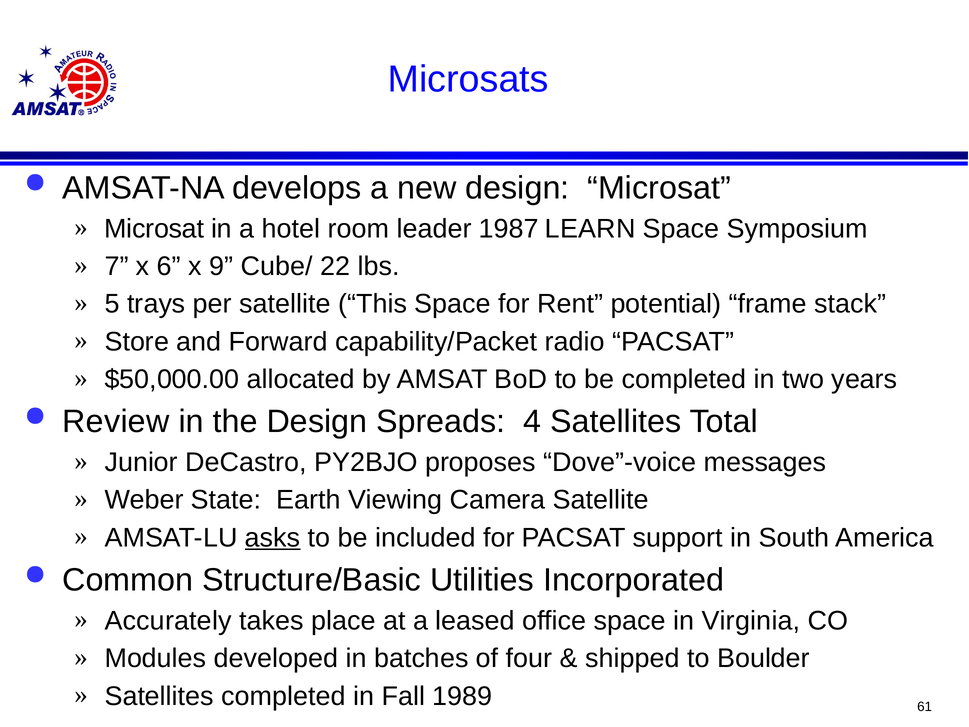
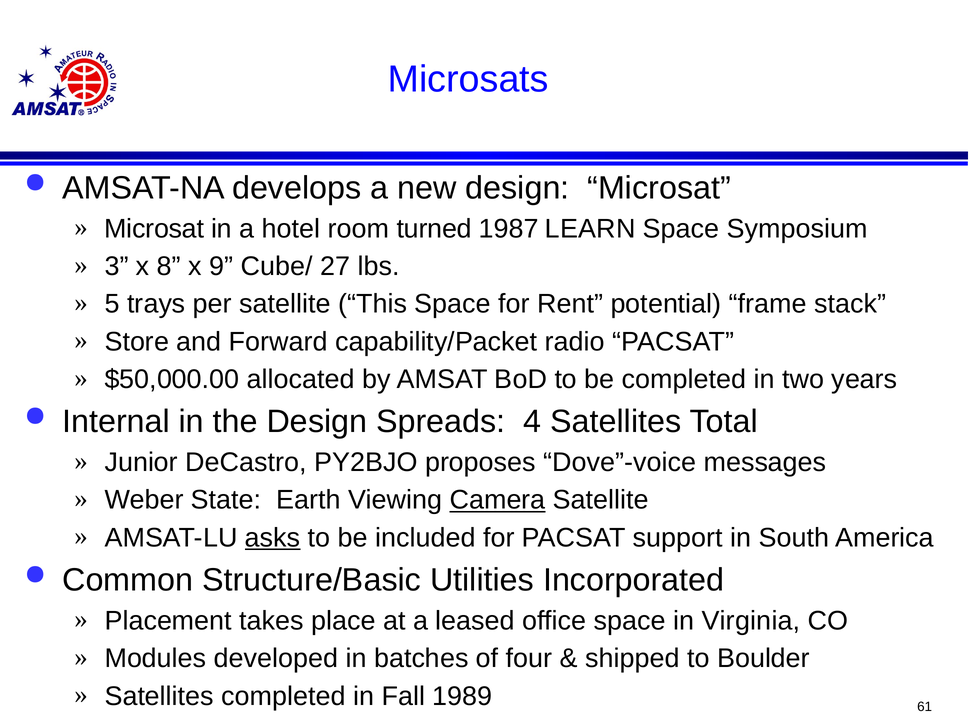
leader: leader -> turned
7: 7 -> 3
6: 6 -> 8
22: 22 -> 27
Review: Review -> Internal
Camera underline: none -> present
Accurately: Accurately -> Placement
